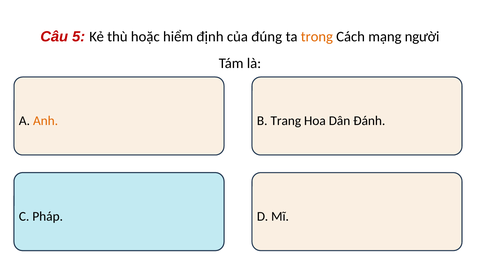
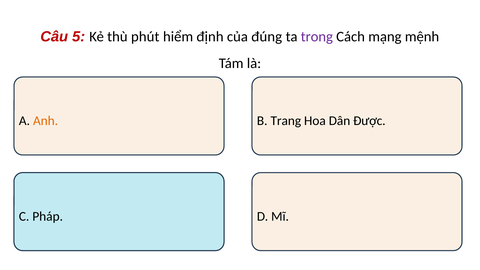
hoặc: hoặc -> phút
trong colour: orange -> purple
người: người -> mệnh
Đánh: Đánh -> Được
